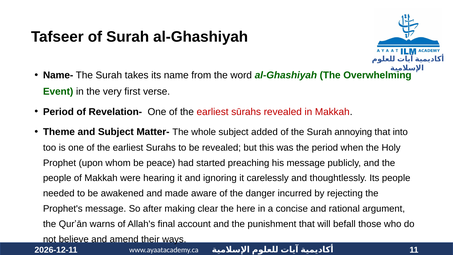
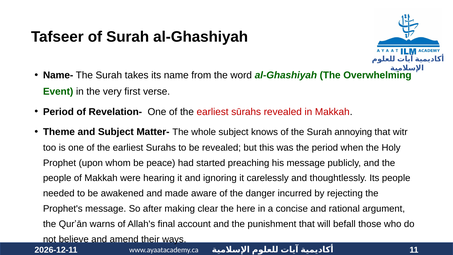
added: added -> knows
into: into -> witr
